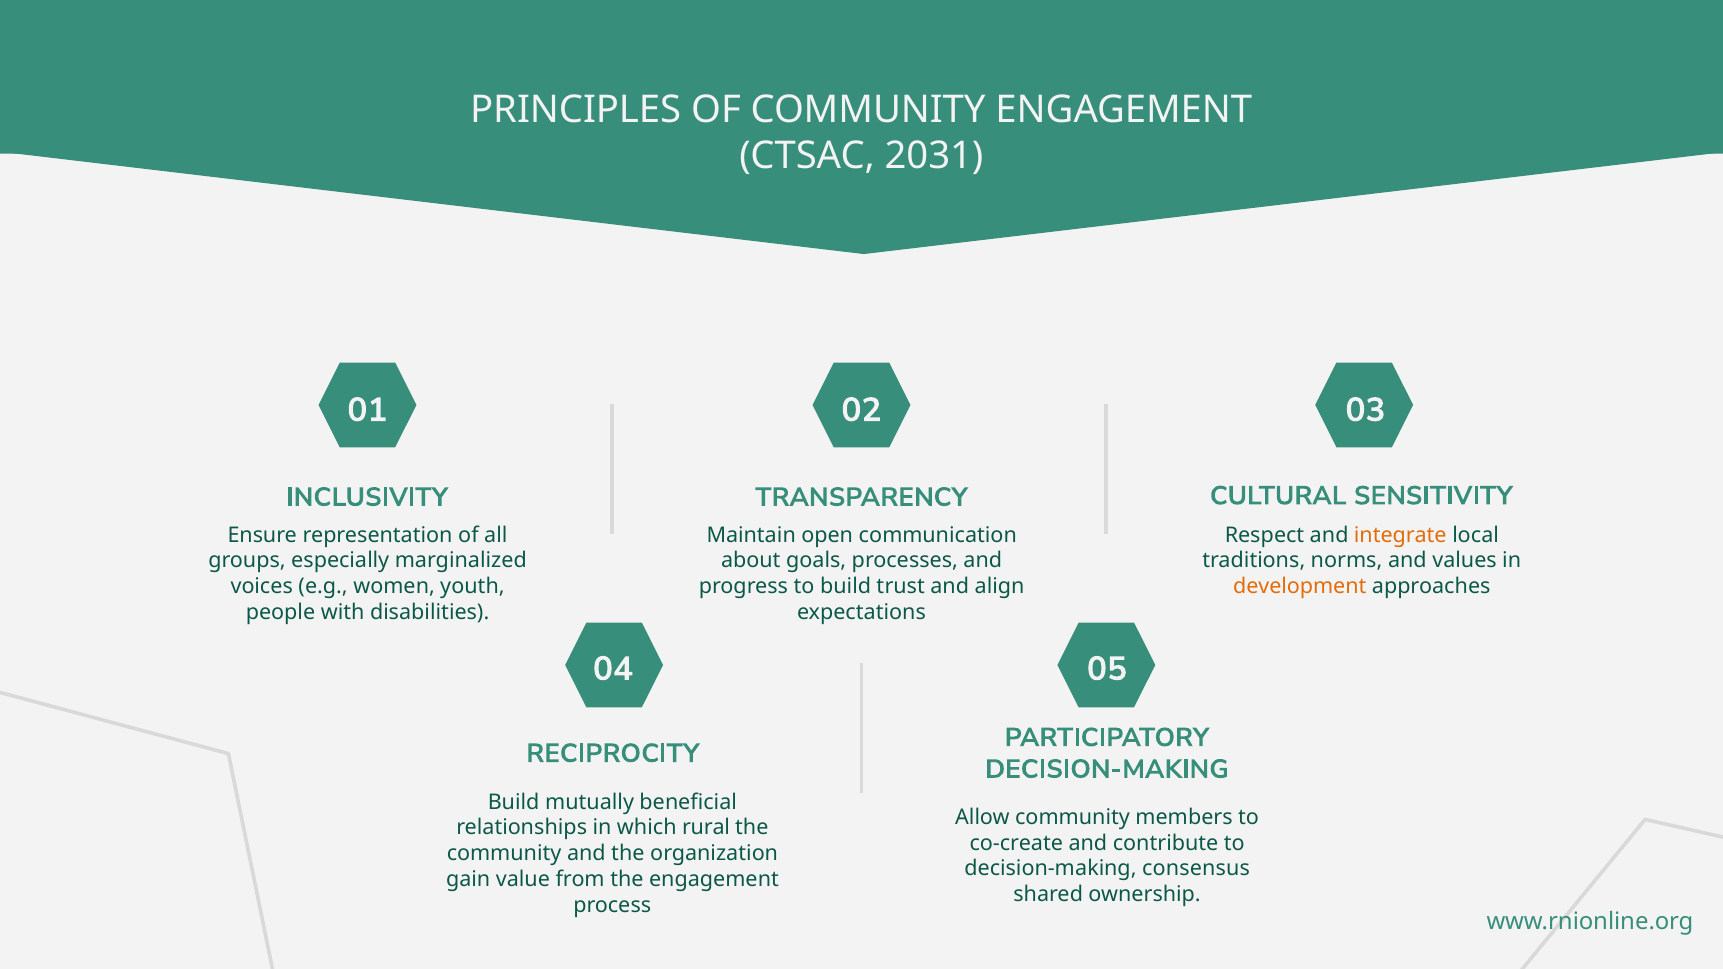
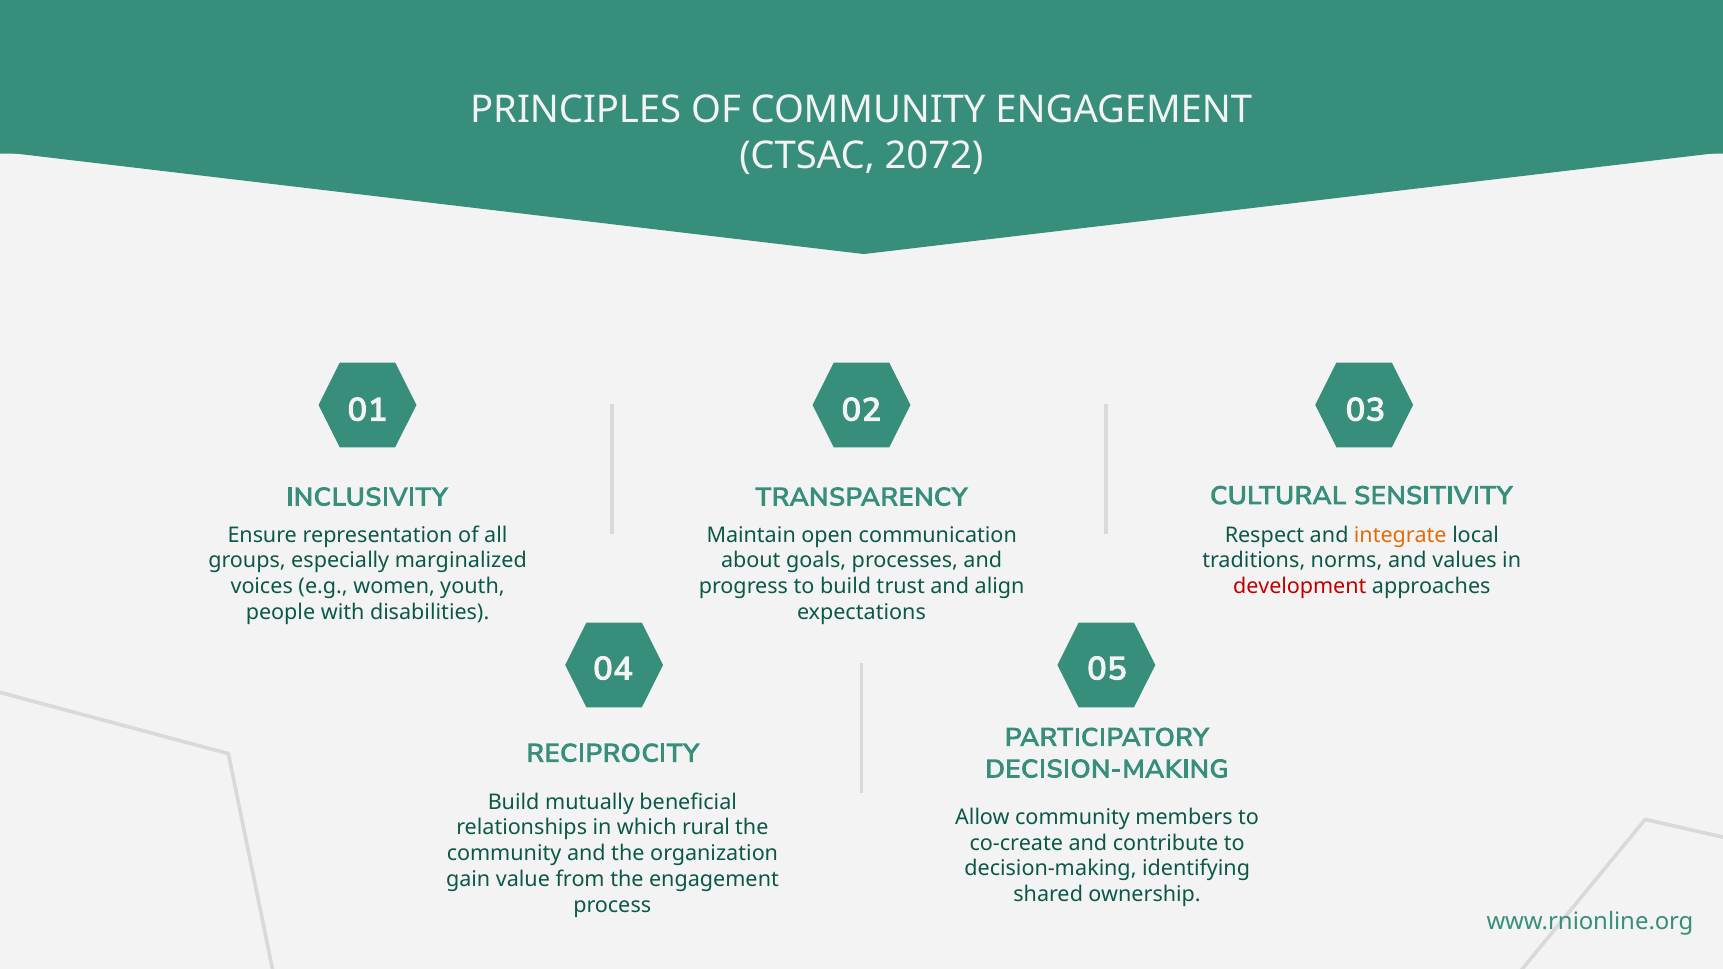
2031: 2031 -> 2072
development colour: orange -> red
consensus: consensus -> identifying
